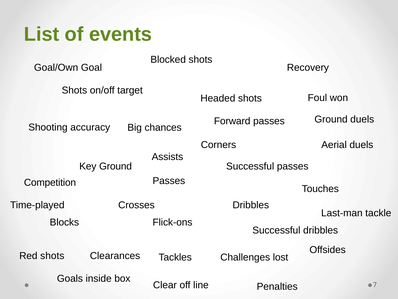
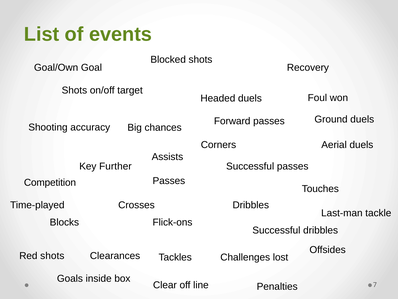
Headed shots: shots -> duels
Key Ground: Ground -> Further
